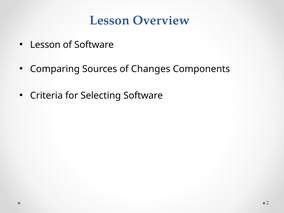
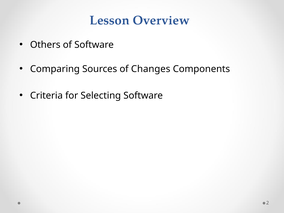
Lesson at (45, 45): Lesson -> Others
